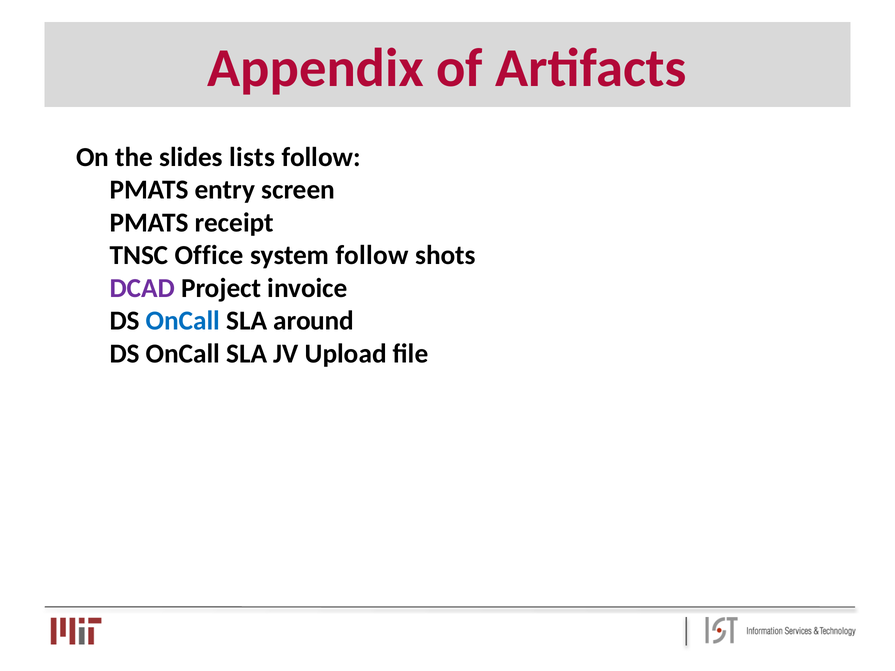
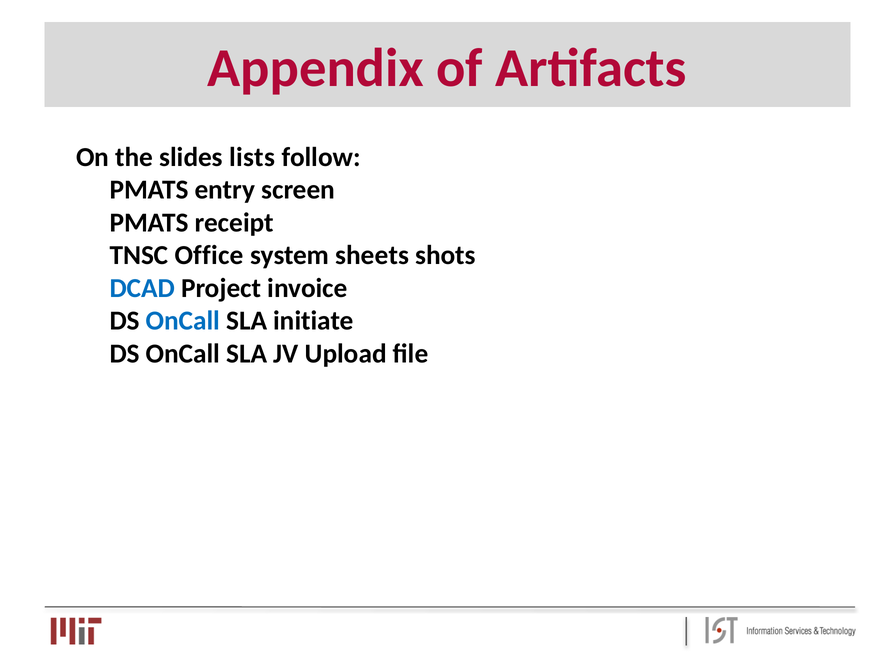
system follow: follow -> sheets
DCAD colour: purple -> blue
around: around -> initiate
